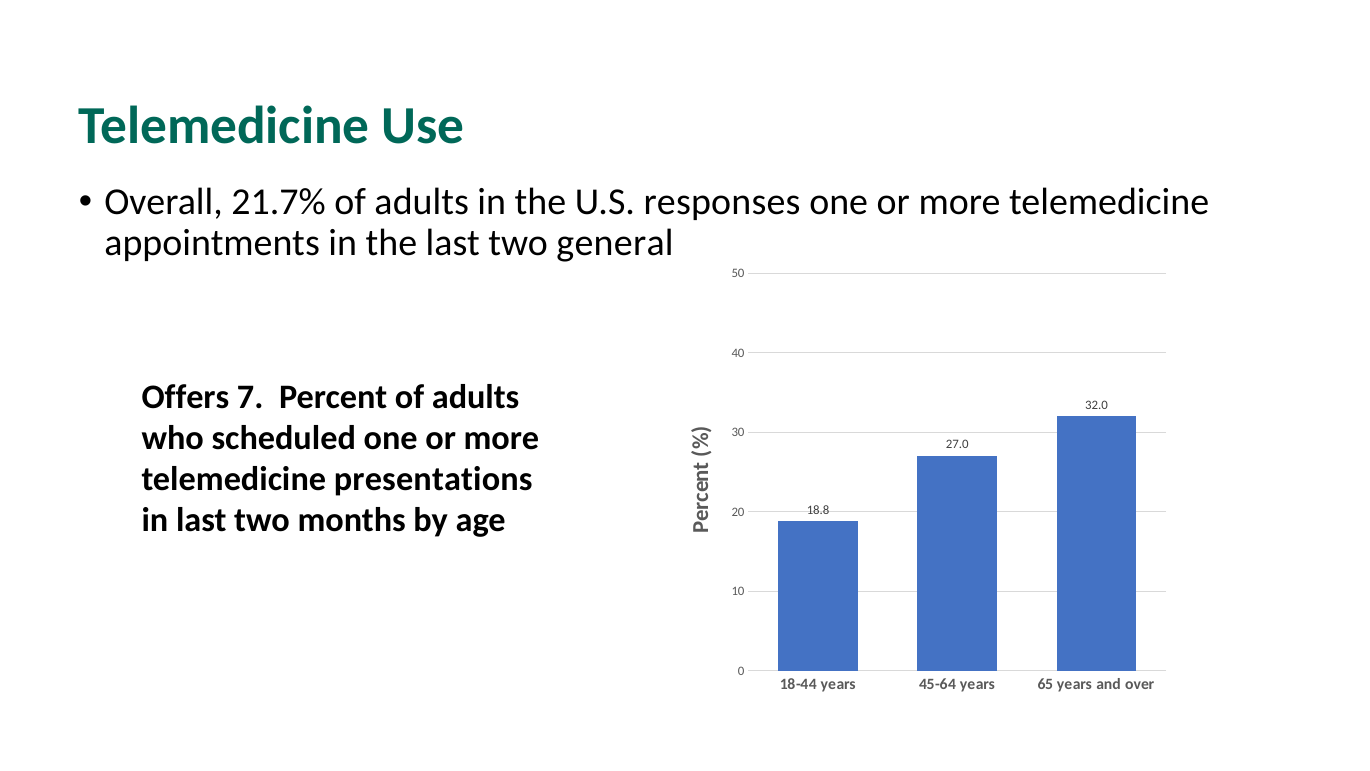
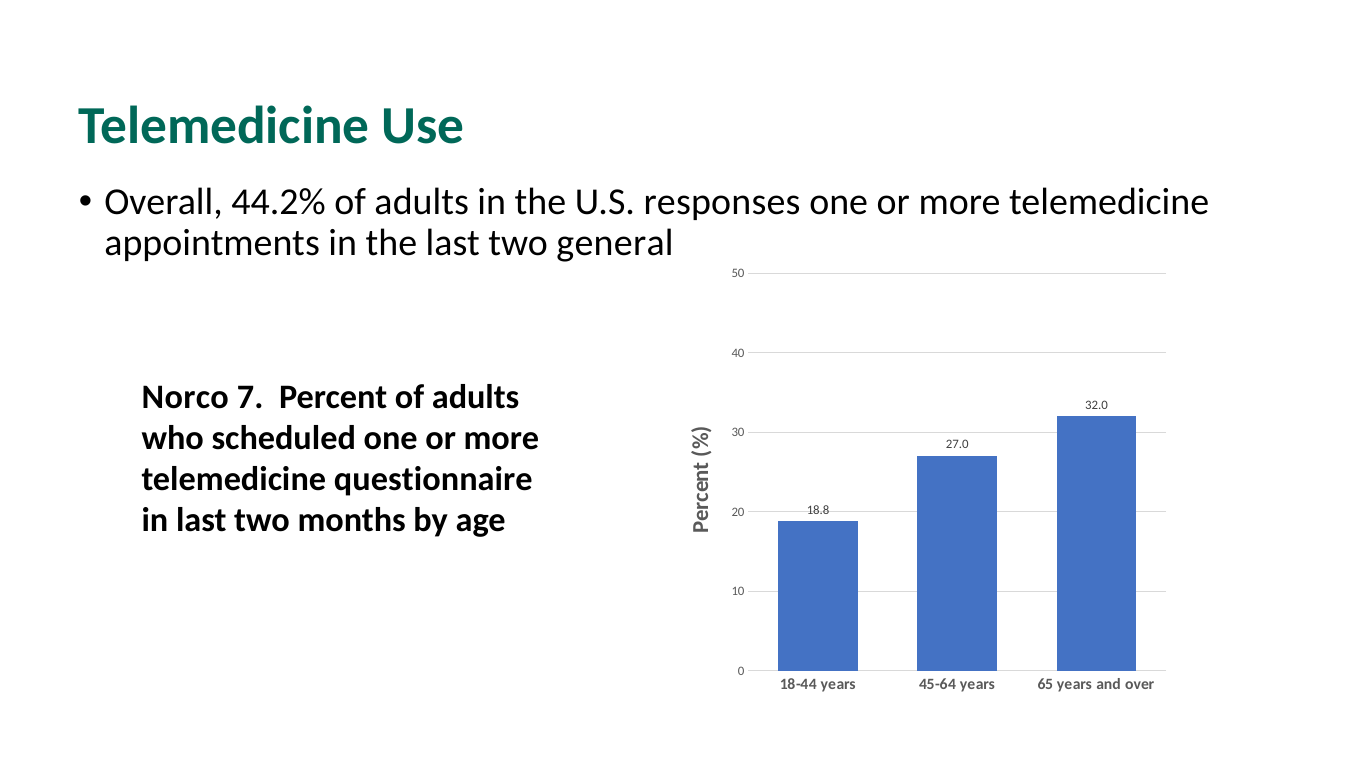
21.7%: 21.7% -> 44.2%
Offers: Offers -> Norco
presentations: presentations -> questionnaire
